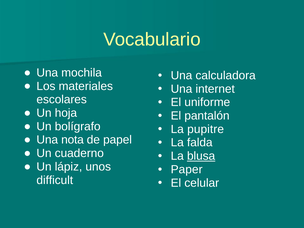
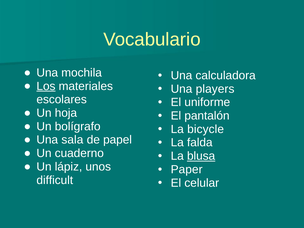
Los underline: none -> present
internet: internet -> players
pupitre: pupitre -> bicycle
nota: nota -> sala
